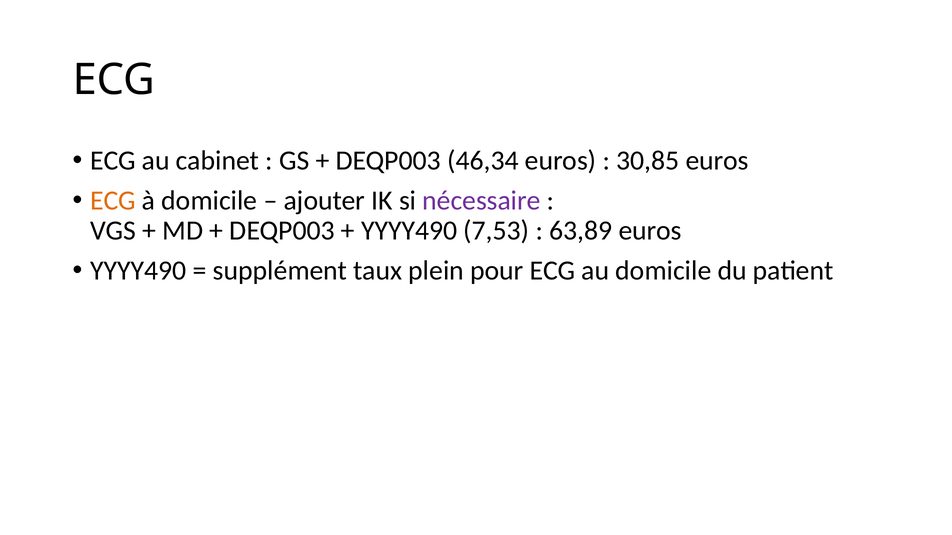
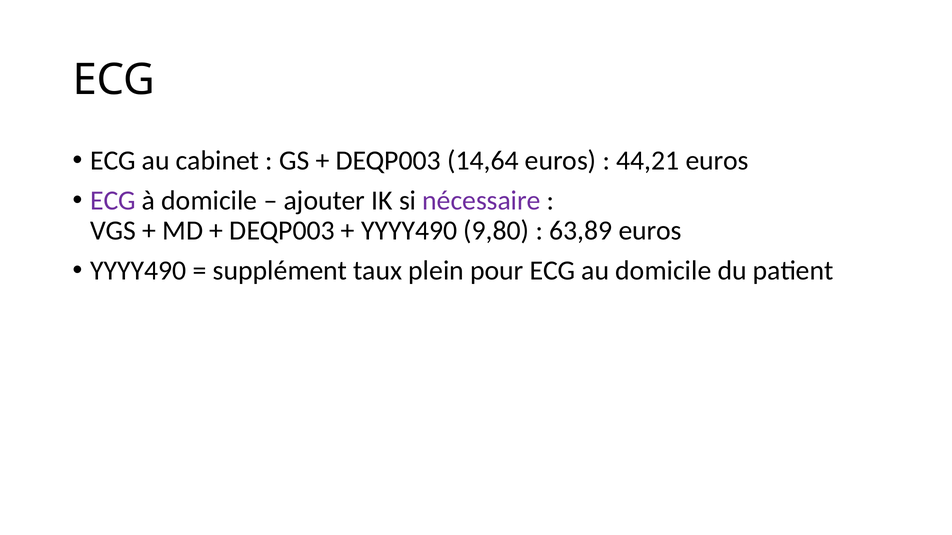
46,34: 46,34 -> 14,64
30,85: 30,85 -> 44,21
ECG at (113, 201) colour: orange -> purple
7,53: 7,53 -> 9,80
